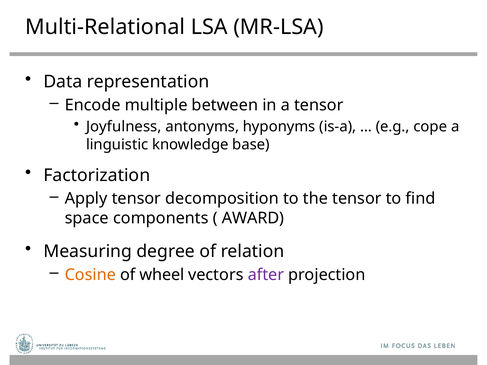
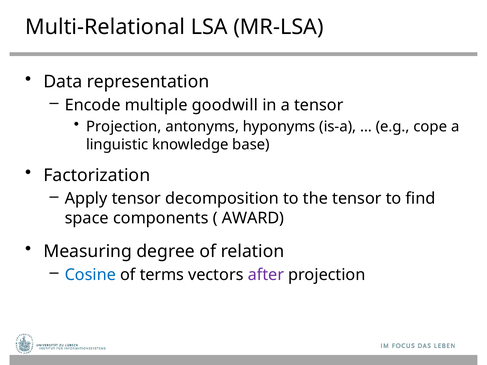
between: between -> goodwill
Joyfulness at (124, 127): Joyfulness -> Projection
Cosine colour: orange -> blue
wheel: wheel -> terms
